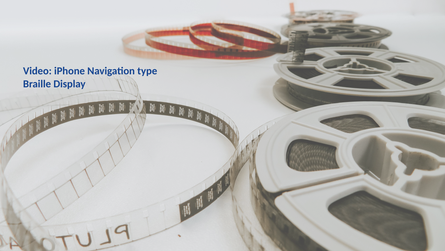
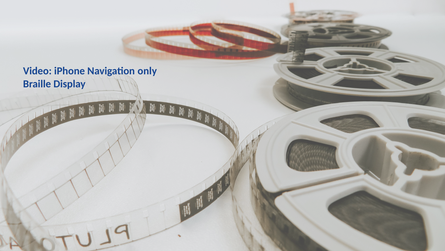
type: type -> only
